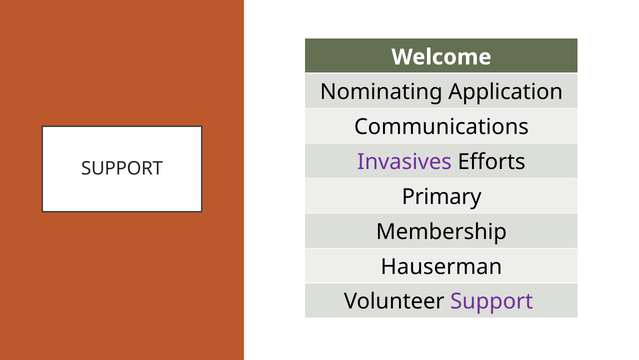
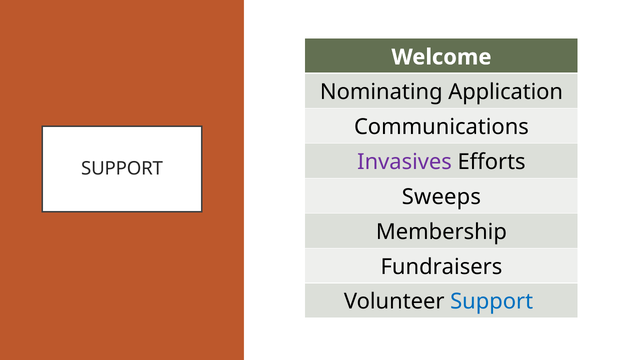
Primary: Primary -> Sweeps
Hauserman: Hauserman -> Fundraisers
Support at (492, 301) colour: purple -> blue
